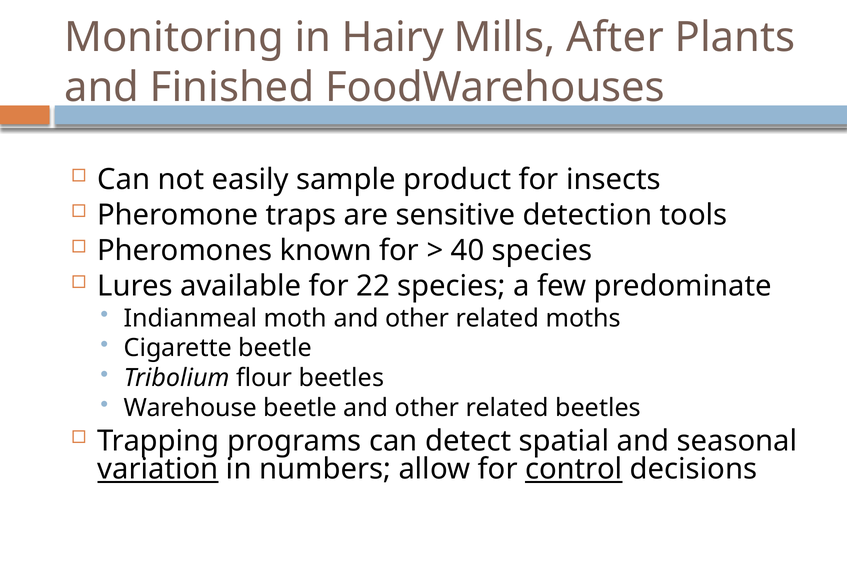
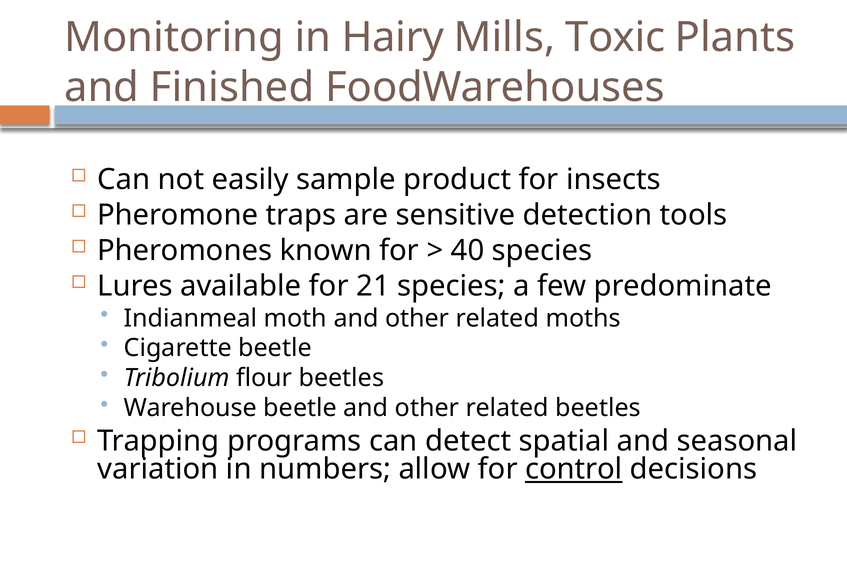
After: After -> Toxic
22: 22 -> 21
variation underline: present -> none
